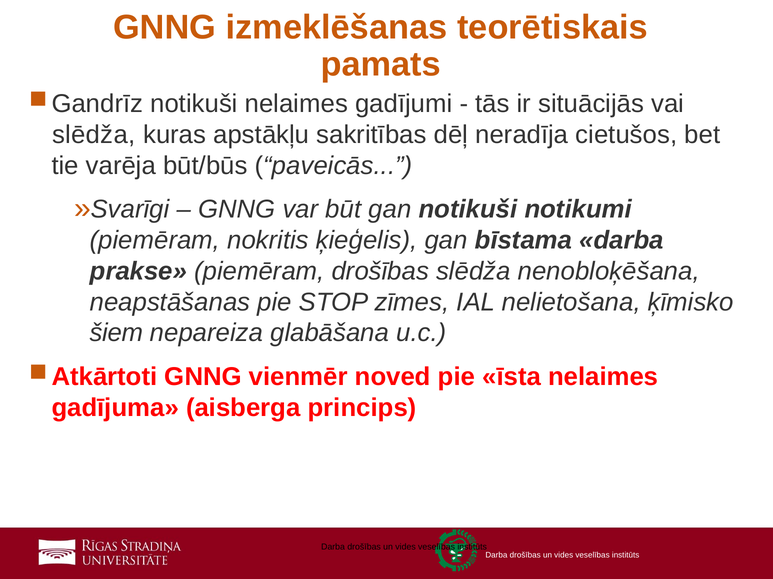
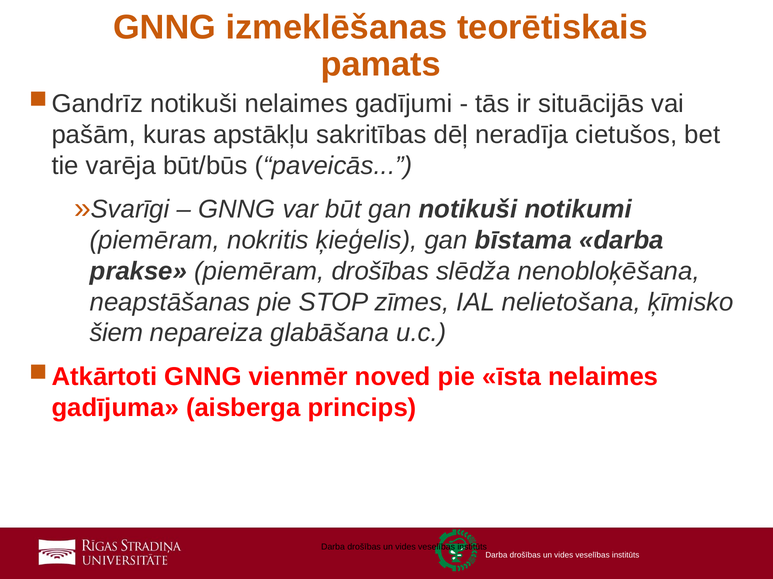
slēdža at (94, 135): slēdža -> pašām
